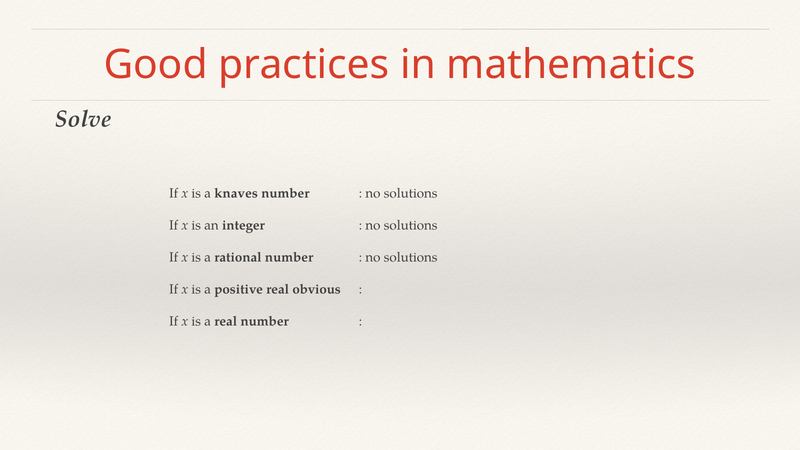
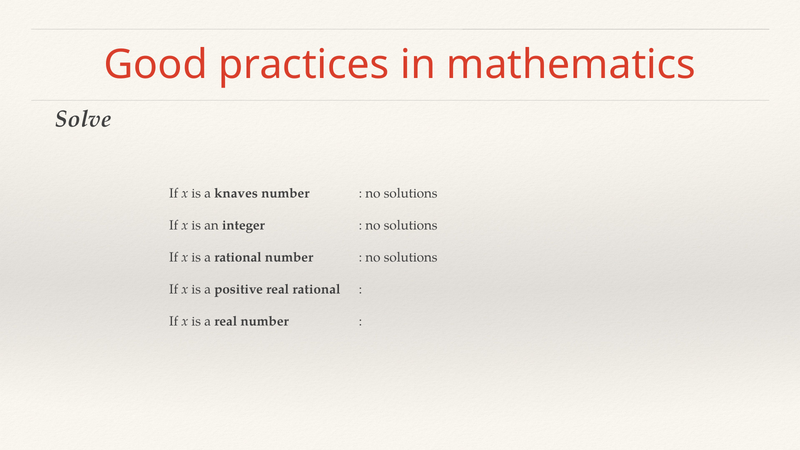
real obvious: obvious -> rational
